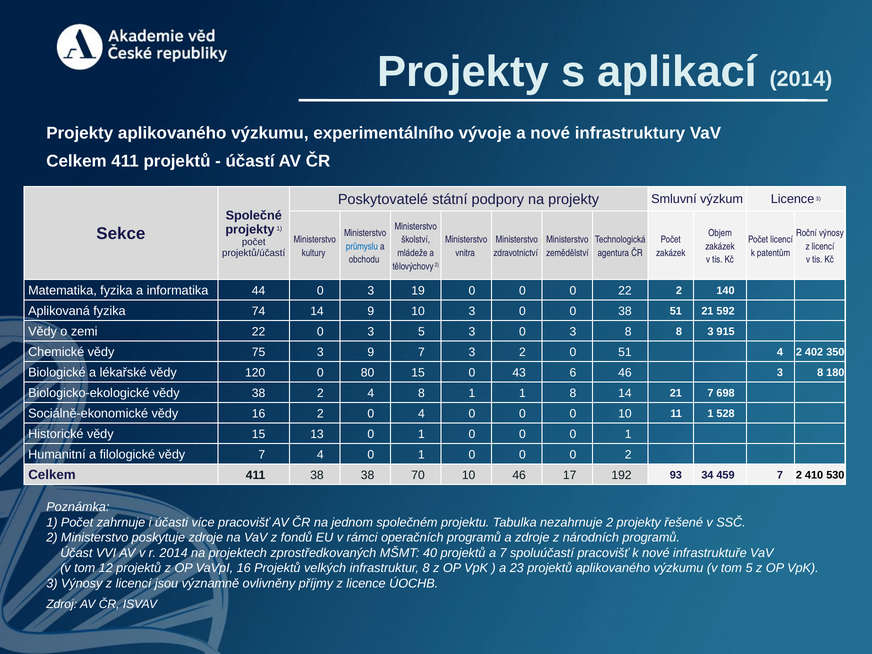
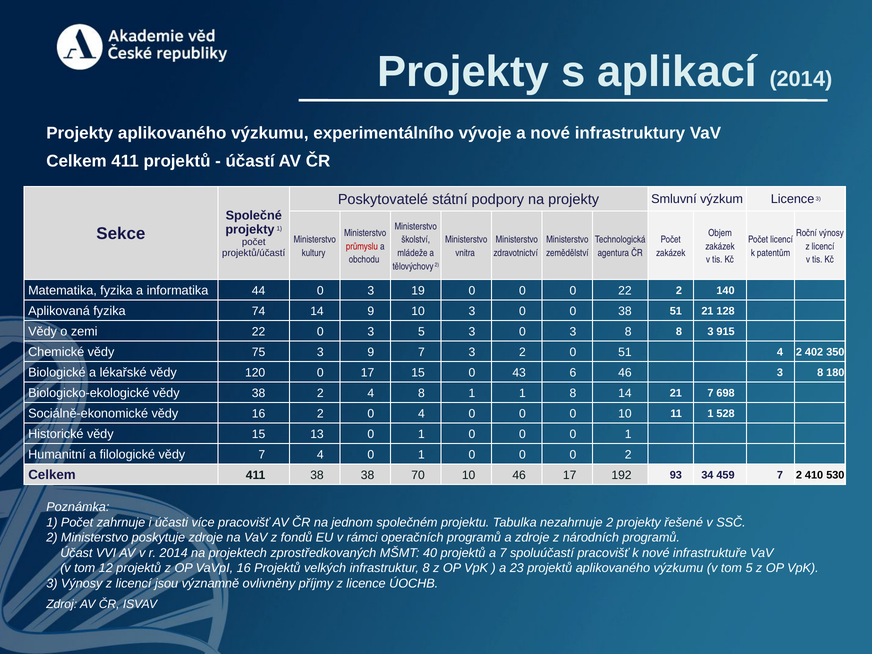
průmyslu colour: blue -> red
592: 592 -> 128
0 80: 80 -> 17
